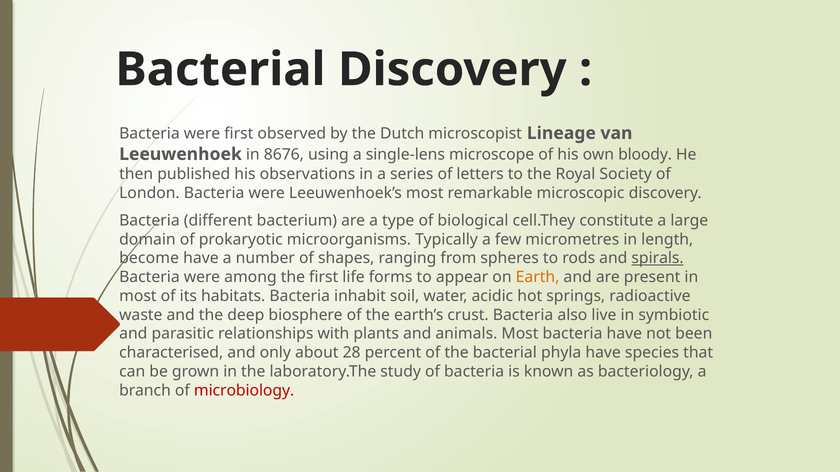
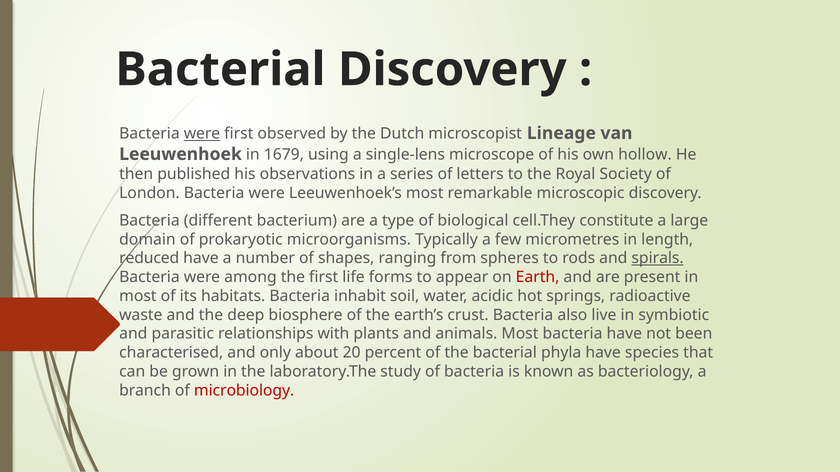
were at (202, 134) underline: none -> present
8676: 8676 -> 1679
bloody: bloody -> hollow
become: become -> reduced
Earth colour: orange -> red
28: 28 -> 20
